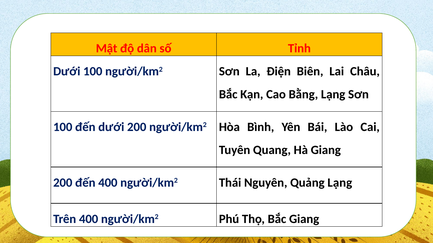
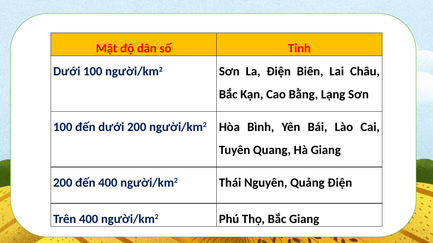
Quảng Lạng: Lạng -> Điện
